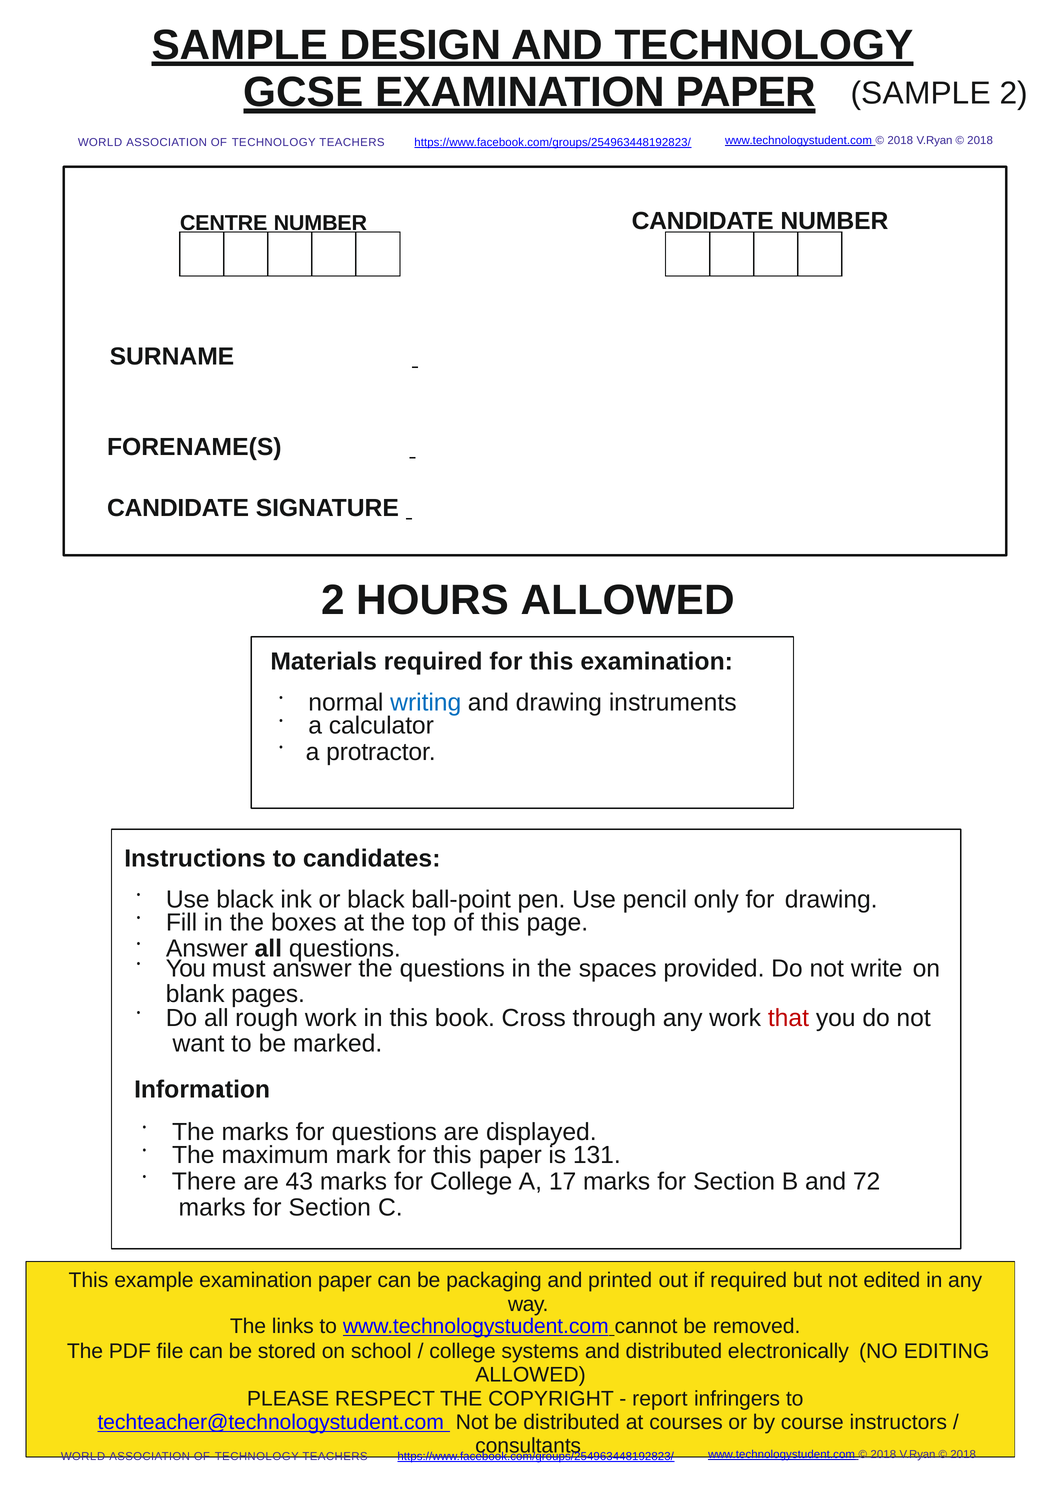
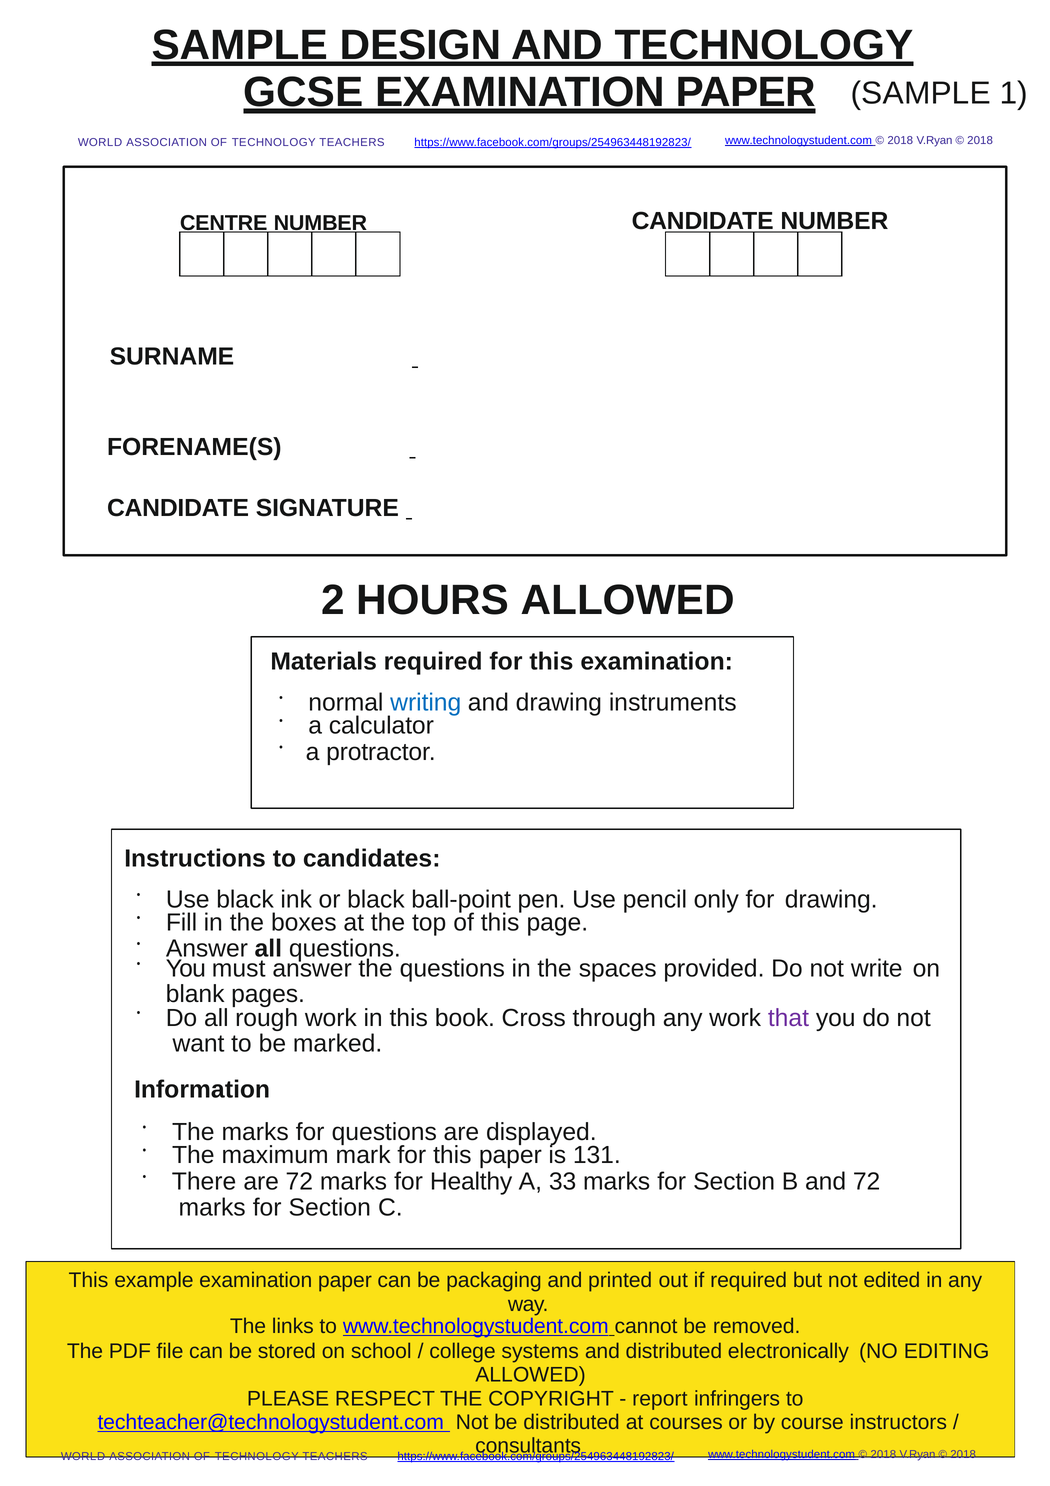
SAMPLE 2: 2 -> 1
that colour: red -> purple
are 43: 43 -> 72
for College: College -> Healthy
17: 17 -> 33
